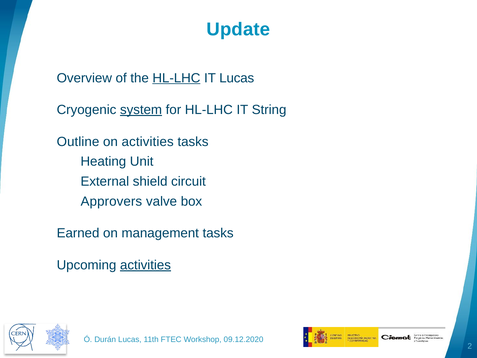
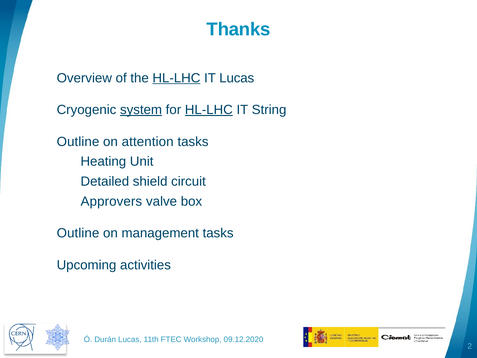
Update: Update -> Thanks
HL-LHC at (209, 110) underline: none -> present
on activities: activities -> attention
External: External -> Detailed
Earned at (78, 233): Earned -> Outline
activities at (145, 265) underline: present -> none
